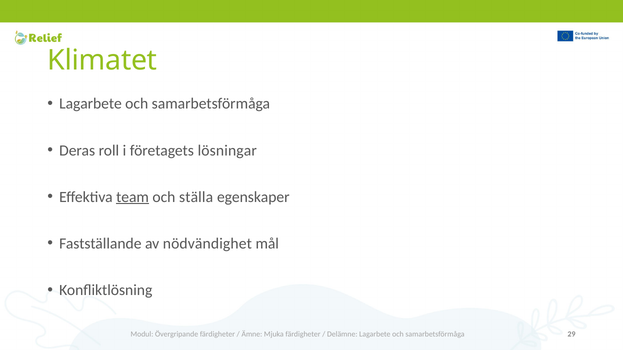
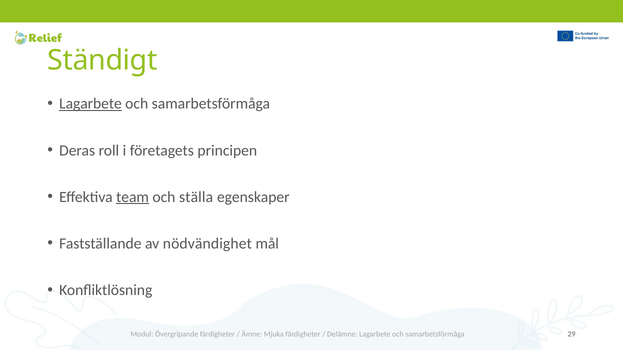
Klimatet: Klimatet -> Ständigt
Lagarbete at (90, 104) underline: none -> present
lösningar: lösningar -> principen
